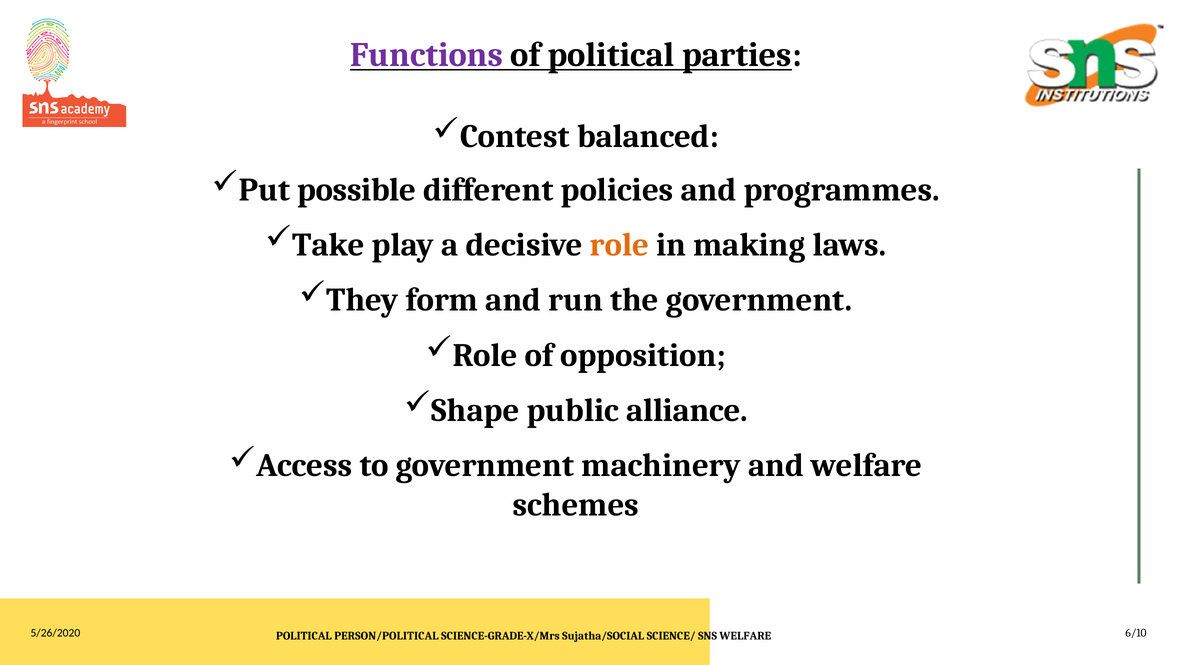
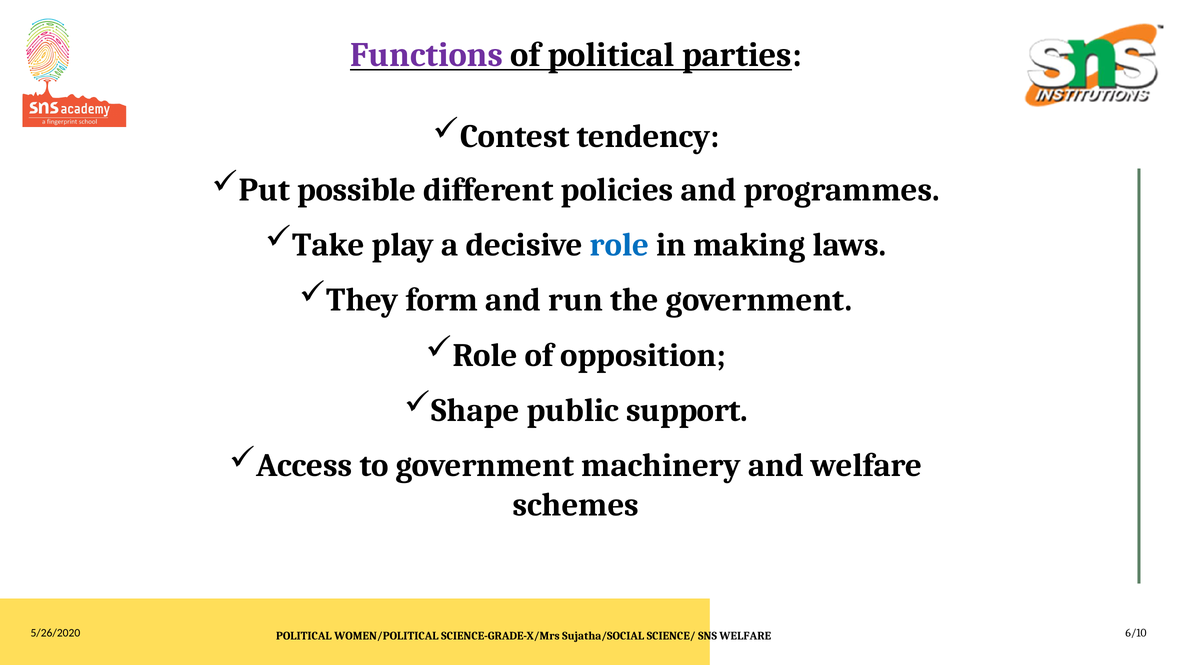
balanced: balanced -> tendency
role at (619, 245) colour: orange -> blue
alliance: alliance -> support
PERSON/POLITICAL: PERSON/POLITICAL -> WOMEN/POLITICAL
